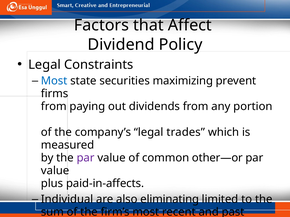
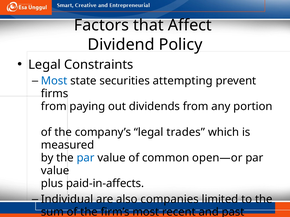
maximizing: maximizing -> attempting
par at (86, 158) colour: purple -> blue
other—or: other—or -> open—or
eliminating: eliminating -> companies
